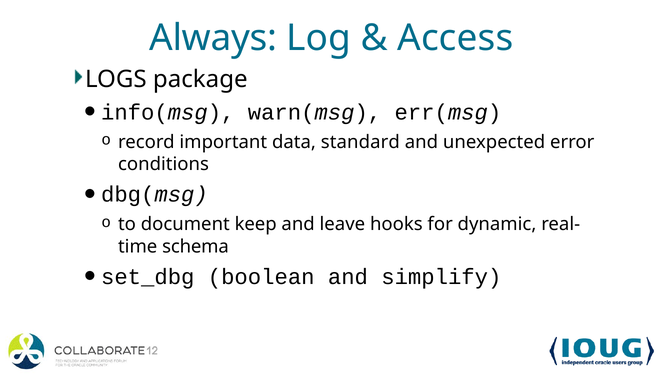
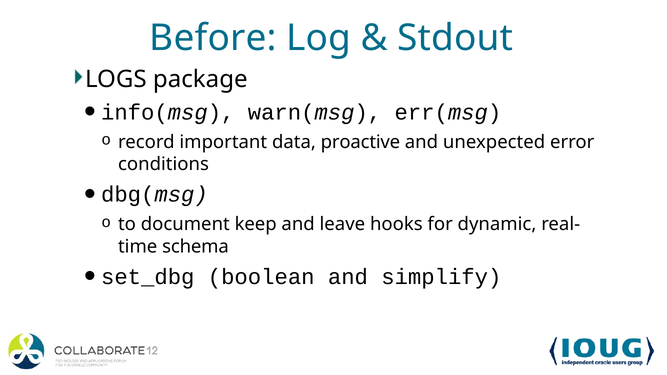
Always: Always -> Before
Access: Access -> Stdout
standard: standard -> proactive
